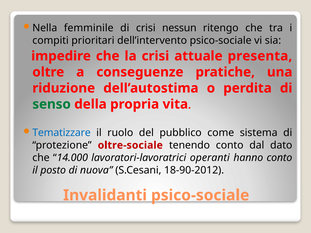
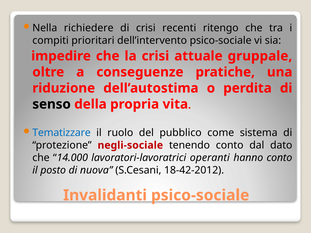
femminile: femminile -> richiedere
nessun: nessun -> recenti
presenta: presenta -> gruppale
senso colour: green -> black
oltre-sociale: oltre-sociale -> negli-sociale
18-90-2012: 18-90-2012 -> 18-42-2012
